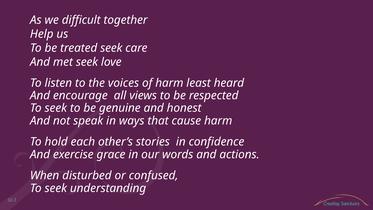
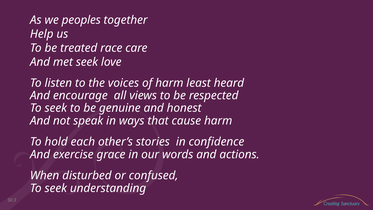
difficult: difficult -> peoples
treated seek: seek -> race
